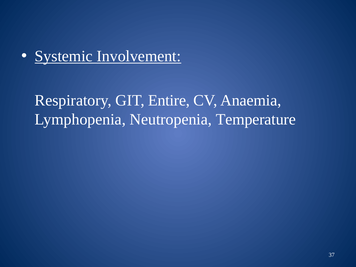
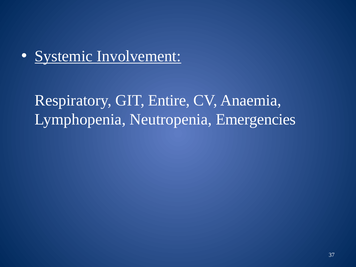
Temperature: Temperature -> Emergencies
